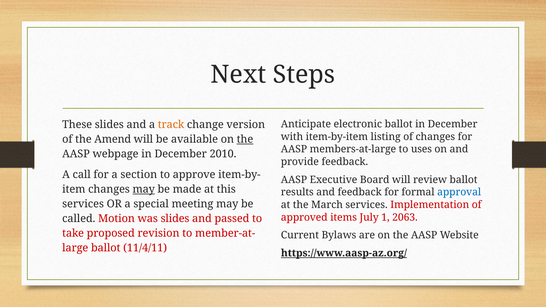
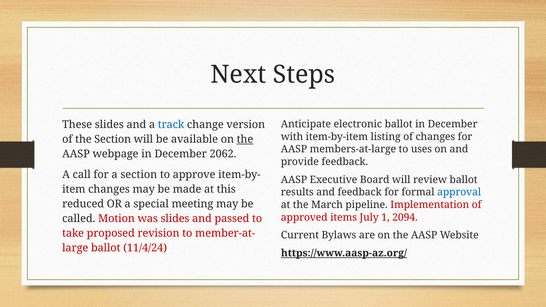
track colour: orange -> blue
the Amend: Amend -> Section
2010: 2010 -> 2062
may at (144, 189) underline: present -> none
services at (83, 204): services -> reduced
March services: services -> pipeline
2063: 2063 -> 2094
11/4/11: 11/4/11 -> 11/4/24
